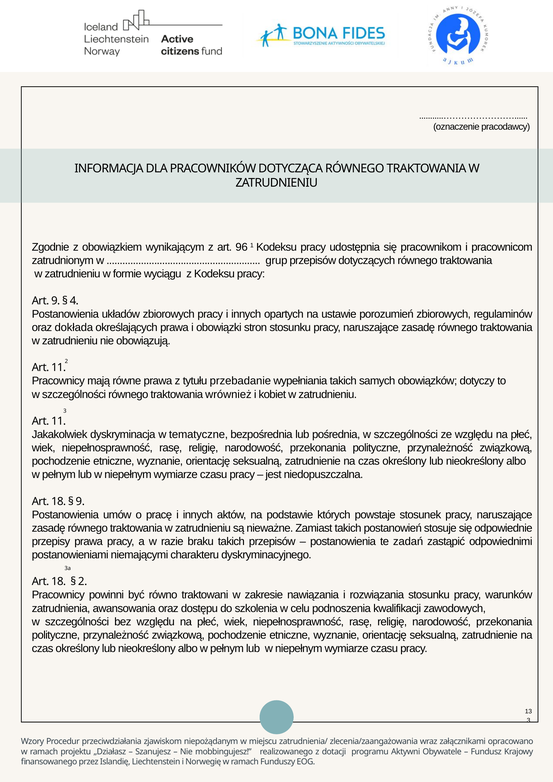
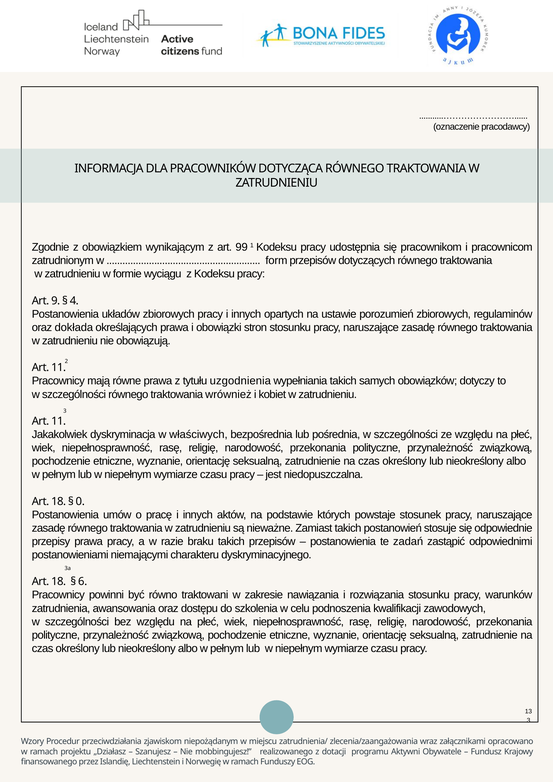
96: 96 -> 99
grup: grup -> form
przebadanie: przebadanie -> uzgodnienia
tematyczne: tematyczne -> właściwych
9 at (80, 502): 9 -> 0
2 at (83, 582): 2 -> 6
